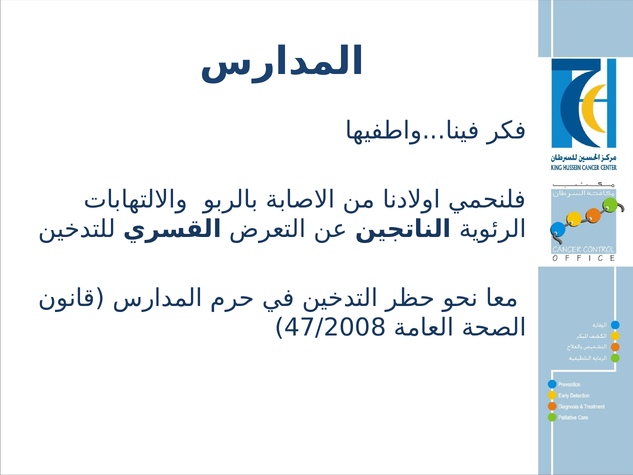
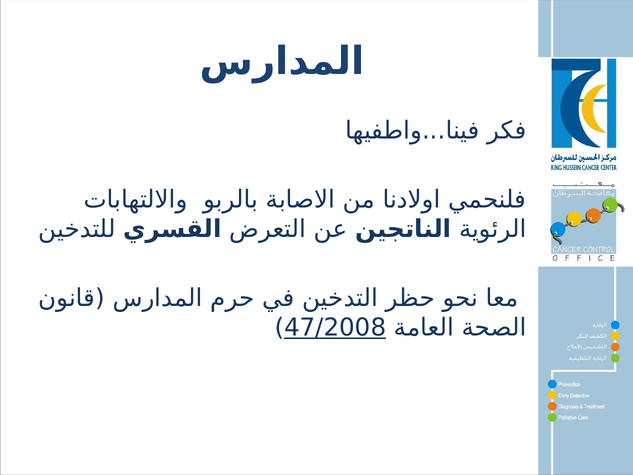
47/2008 underline: none -> present
